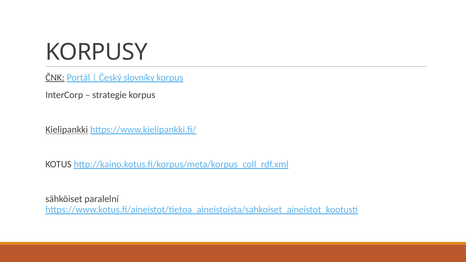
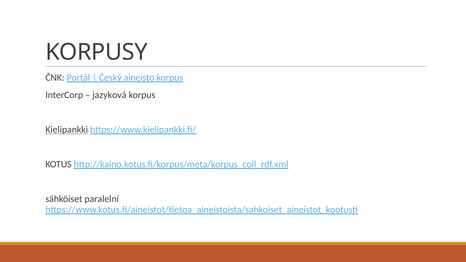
ČNK underline: present -> none
slovníky: slovníky -> aineisto
strategie: strategie -> jazyková
